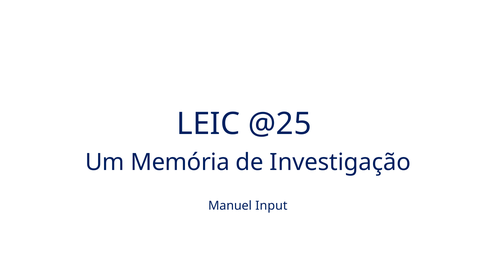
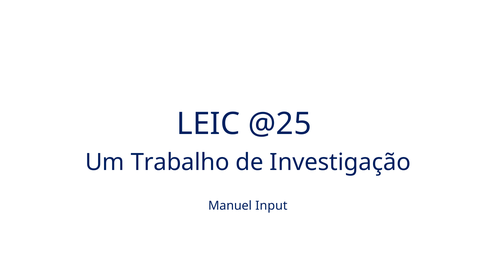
Memória: Memória -> Trabalho
